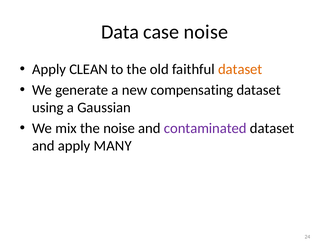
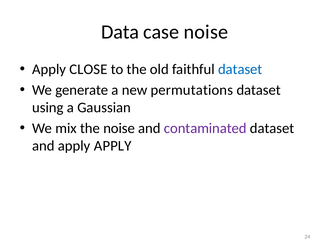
CLEAN: CLEAN -> CLOSE
dataset at (240, 69) colour: orange -> blue
compensating: compensating -> permutations
apply MANY: MANY -> APPLY
